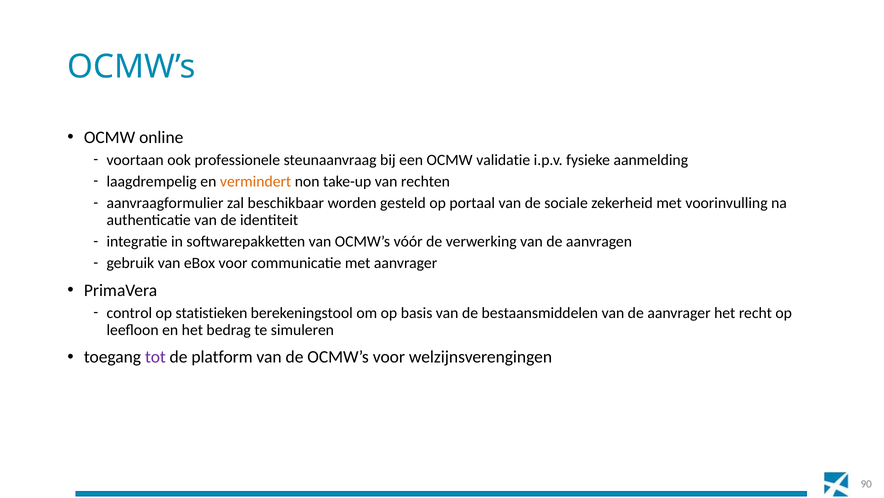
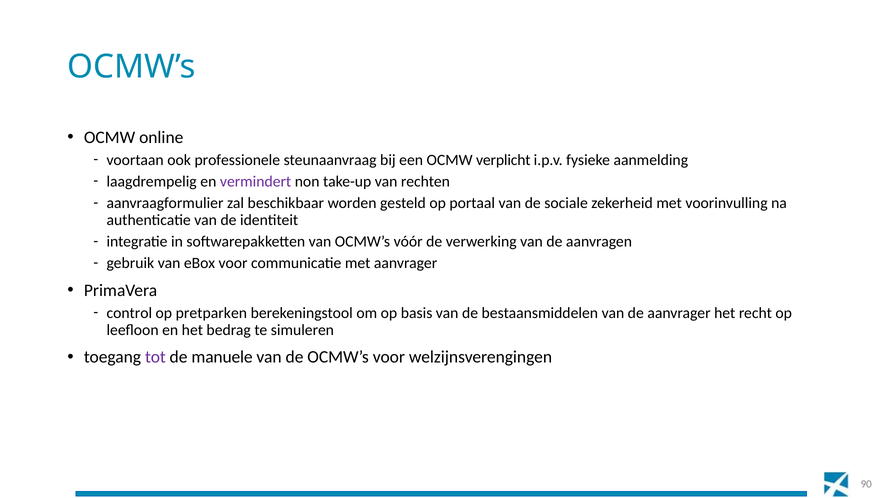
validatie: validatie -> verplicht
vermindert colour: orange -> purple
statistieken: statistieken -> pretparken
platform: platform -> manuele
